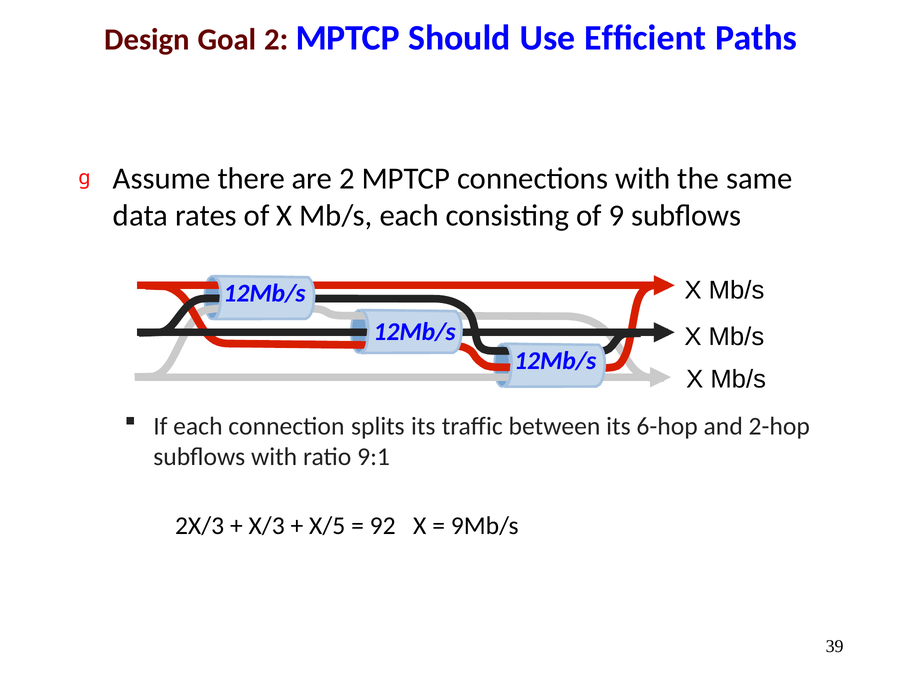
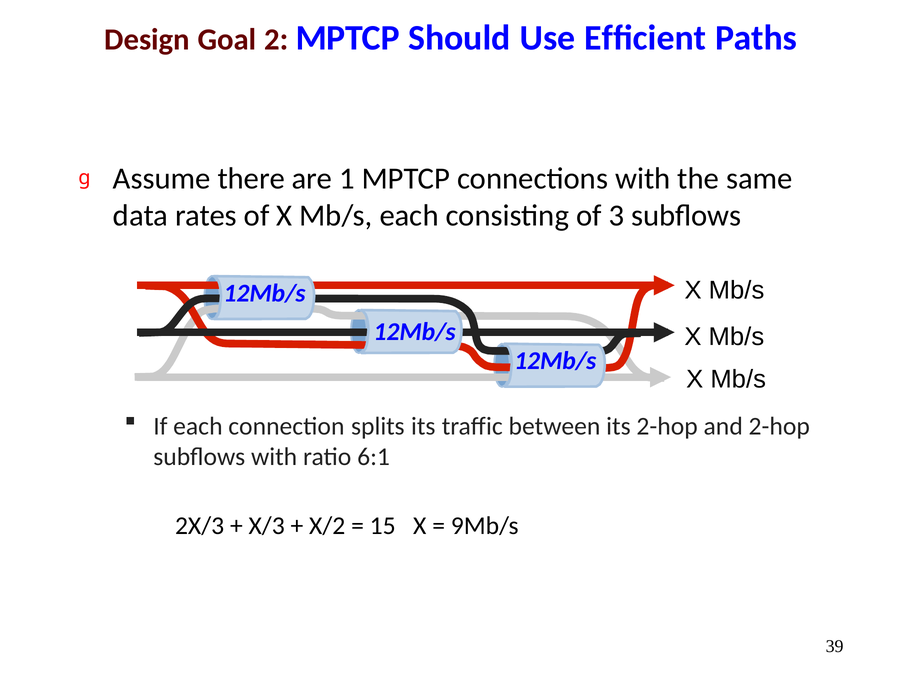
are 2: 2 -> 1
9: 9 -> 3
its 6-hop: 6-hop -> 2-hop
9:1: 9:1 -> 6:1
X/5: X/5 -> X/2
92: 92 -> 15
